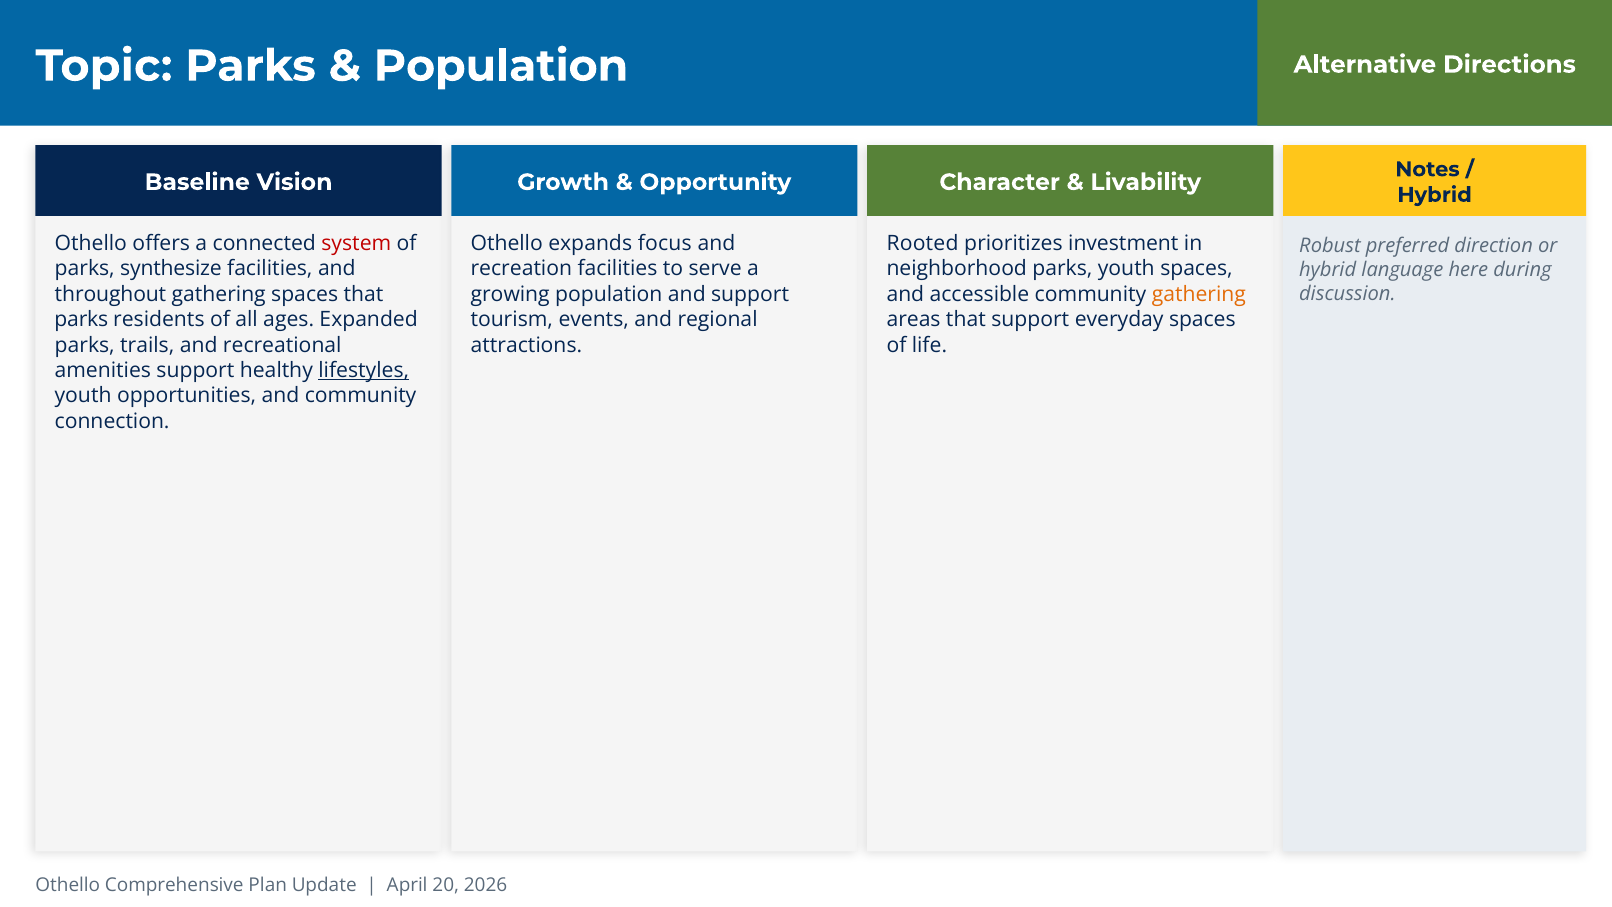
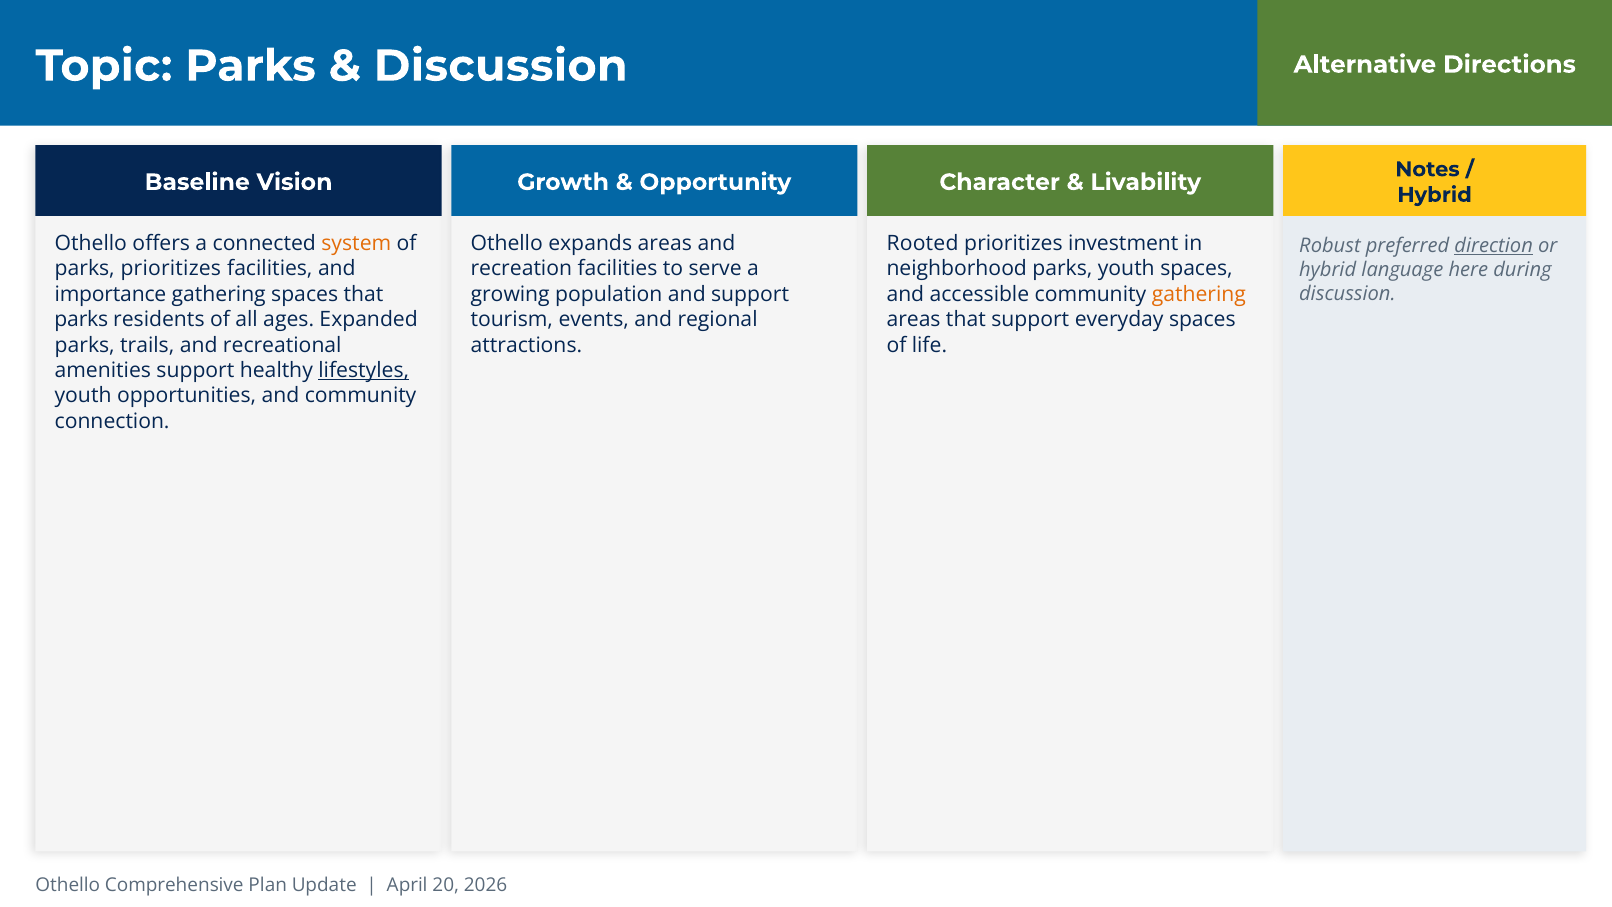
Population at (501, 66): Population -> Discussion
system colour: red -> orange
expands focus: focus -> areas
direction underline: none -> present
parks synthesize: synthesize -> prioritizes
throughout: throughout -> importance
